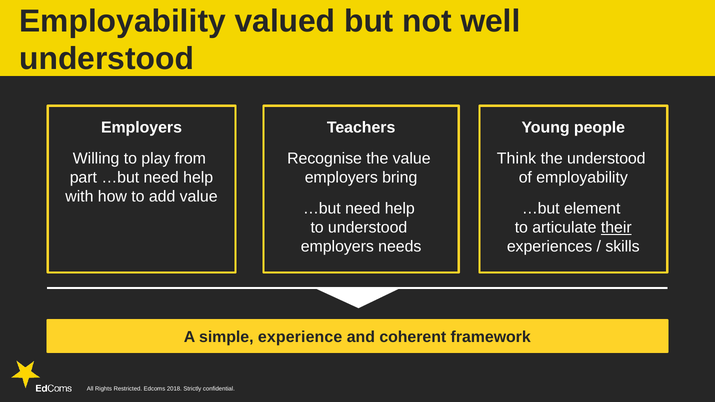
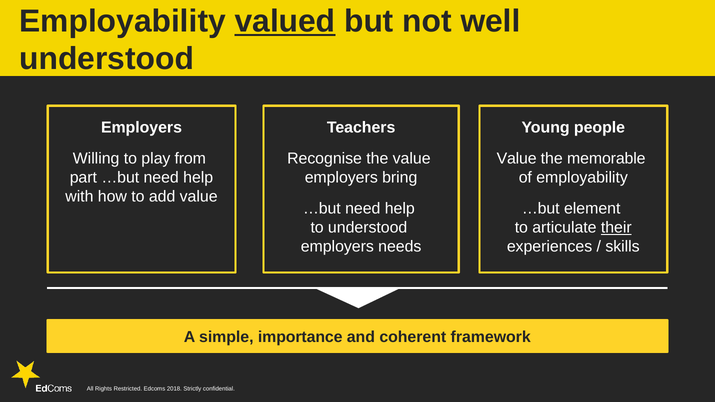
valued underline: none -> present
Think at (516, 159): Think -> Value
the understood: understood -> memorable
experience: experience -> importance
